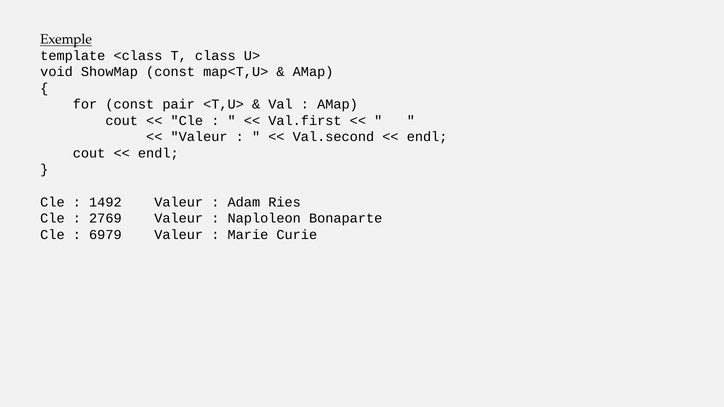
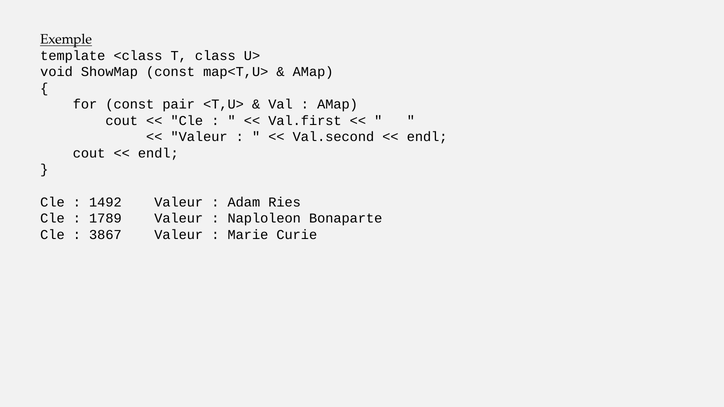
2769: 2769 -> 1789
6979: 6979 -> 3867
